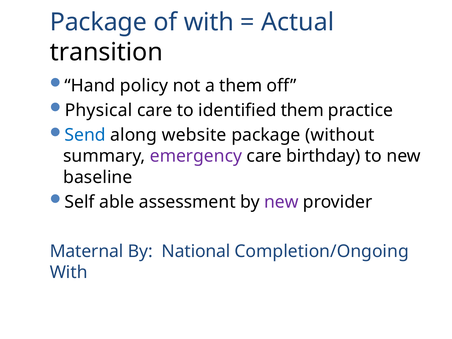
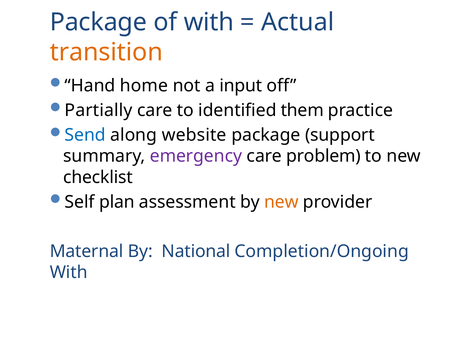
transition colour: black -> orange
policy: policy -> home
a them: them -> input
Physical: Physical -> Partially
without: without -> support
birthday: birthday -> problem
baseline: baseline -> checklist
able: able -> plan
new at (281, 202) colour: purple -> orange
